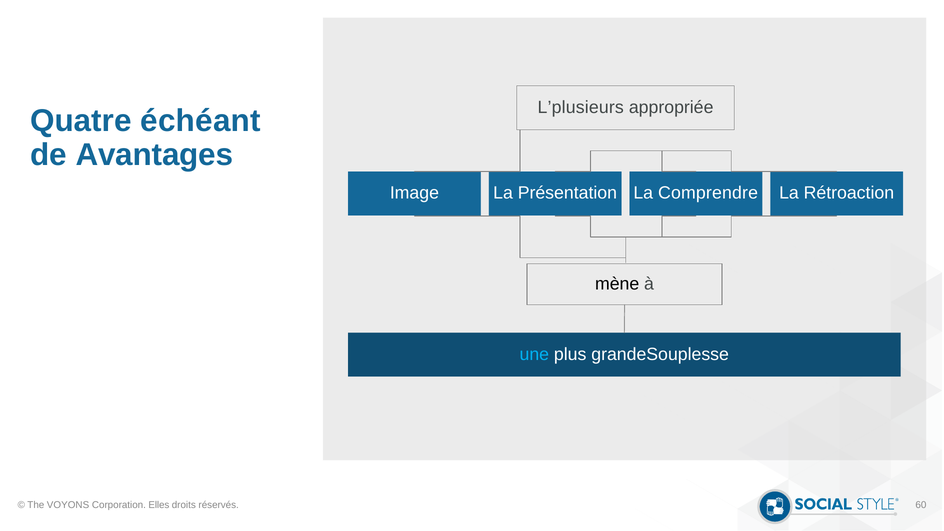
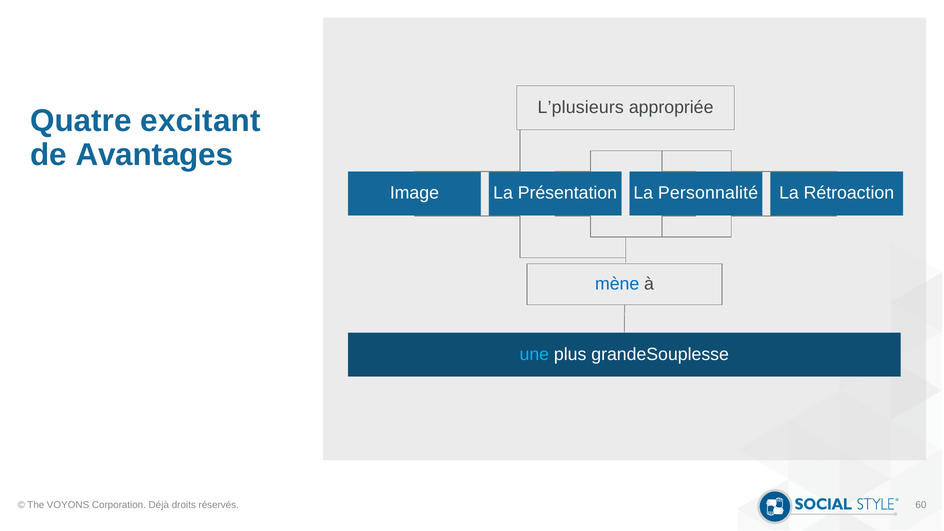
échéant: échéant -> excitant
Comprendre: Comprendre -> Personnalité
mène colour: black -> blue
Elles: Elles -> Déjà
